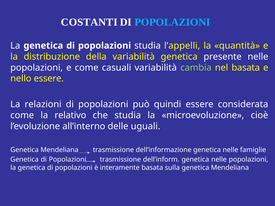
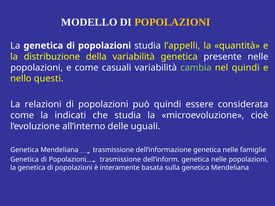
COSTANTI: COSTANTI -> MODELLO
POPOLAZIONI at (172, 22) colour: light blue -> yellow
nel basata: basata -> quindi
nello essere: essere -> questi
relativo: relativo -> indicati
